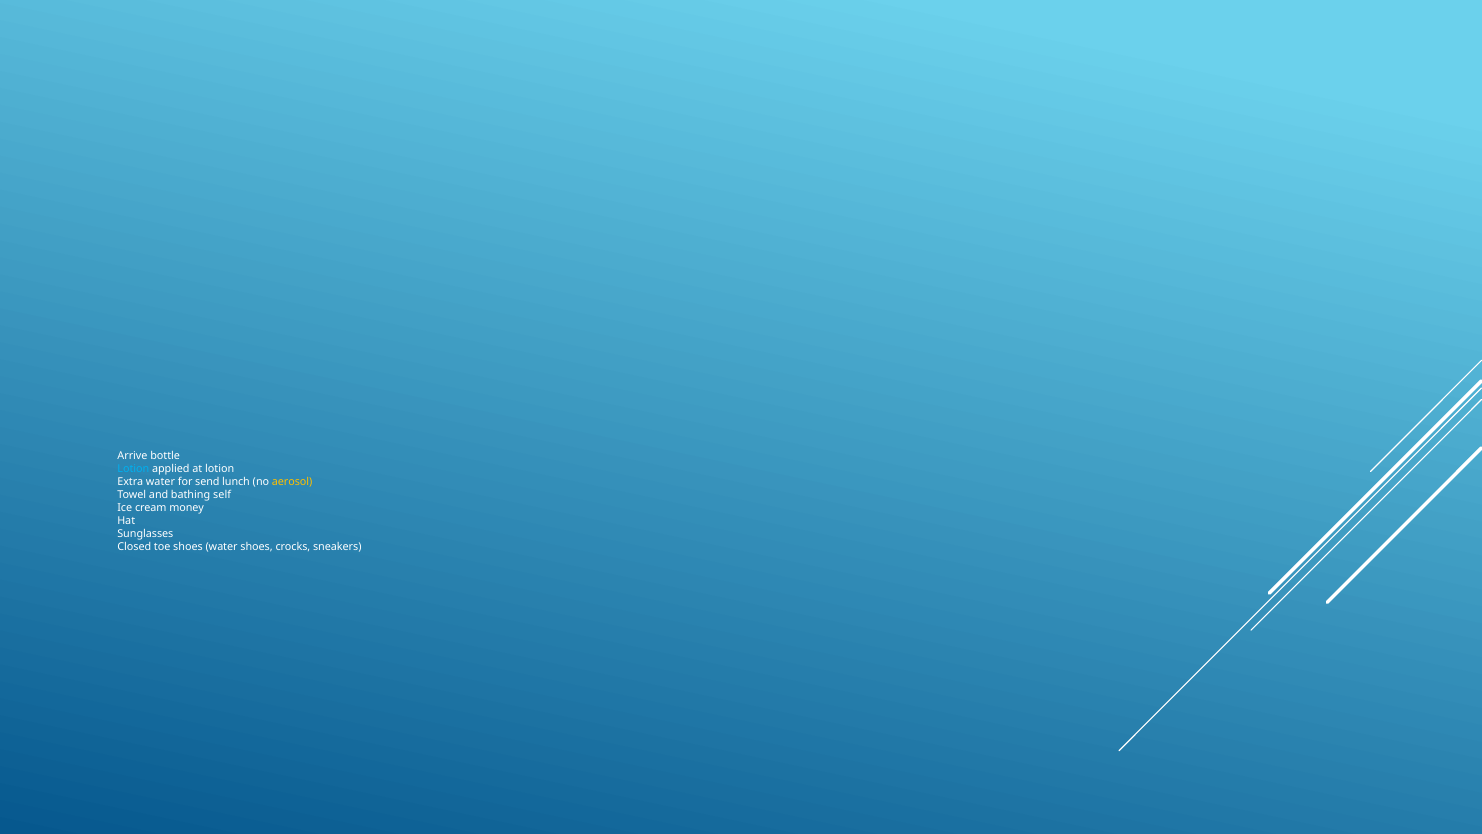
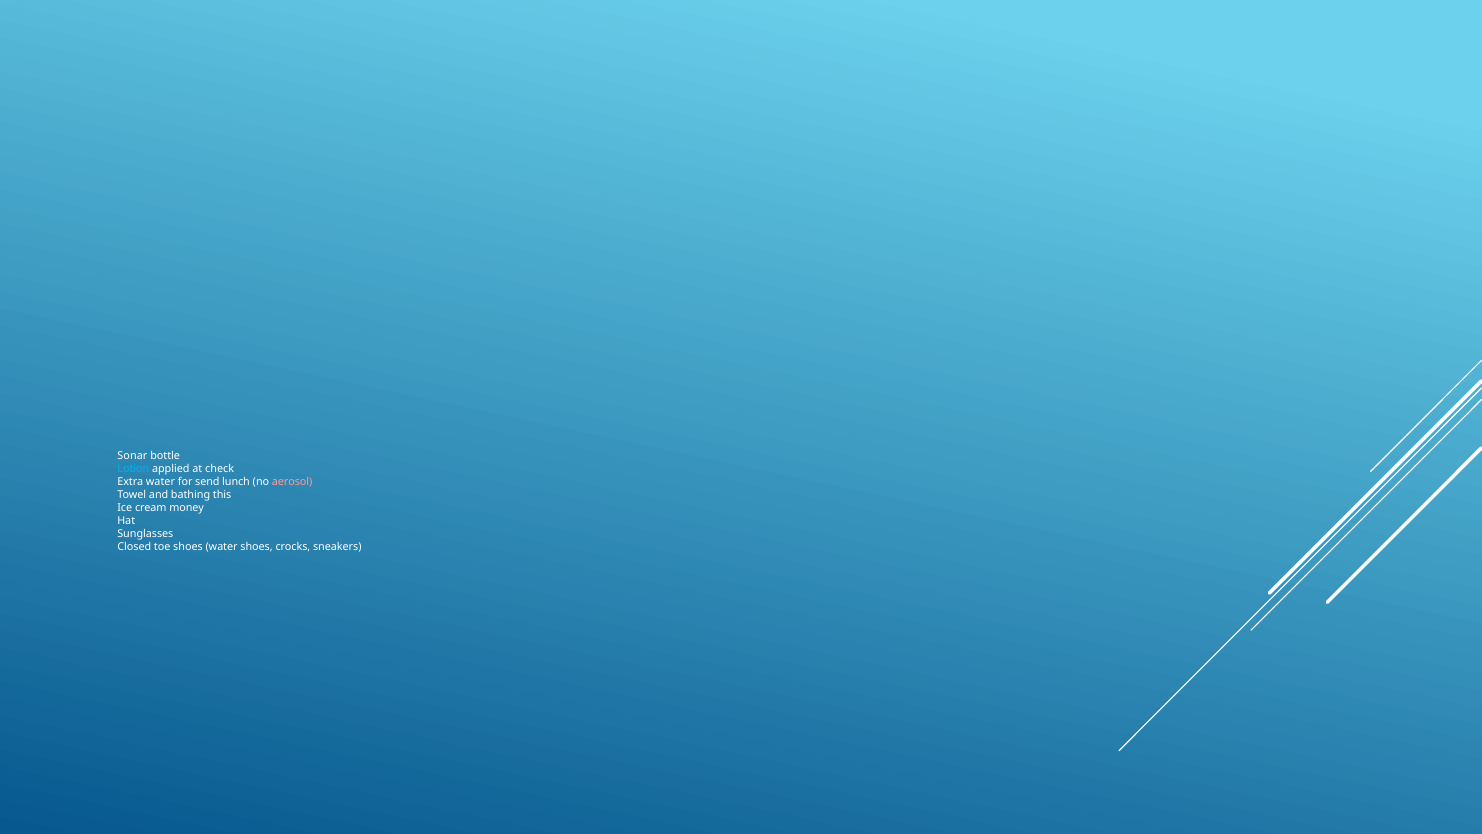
Arrive: Arrive -> Sonar
at lotion: lotion -> check
aerosol colour: yellow -> pink
self: self -> this
